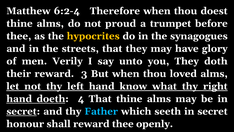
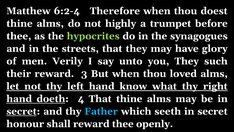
proud: proud -> highly
hypocrites colour: yellow -> light green
doth: doth -> such
